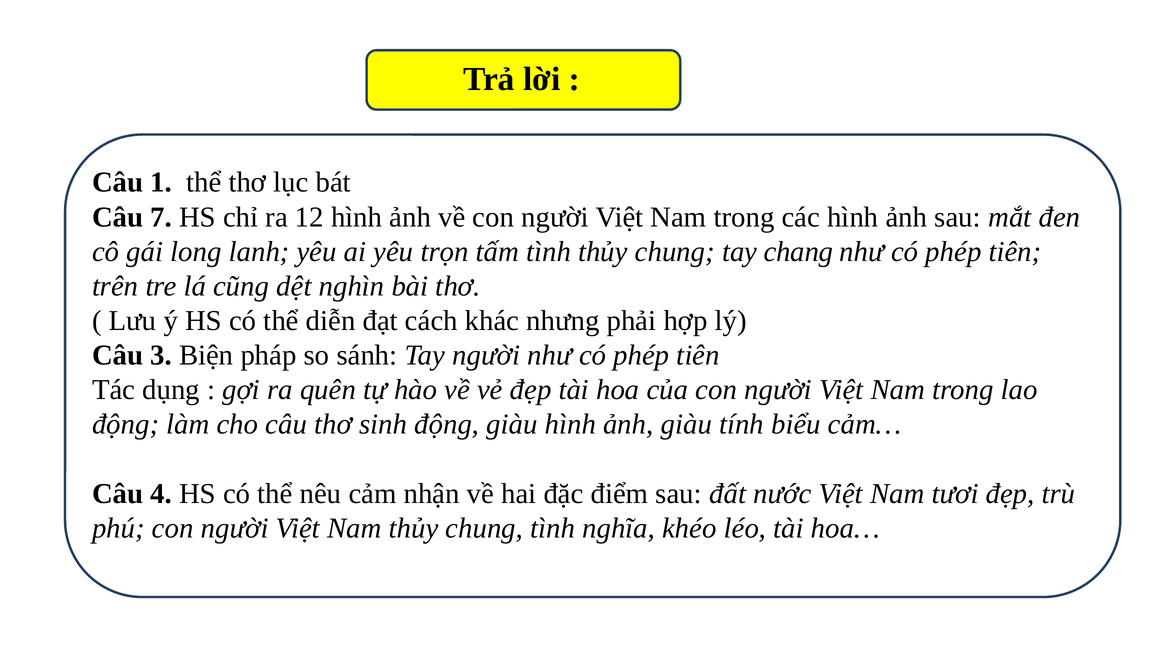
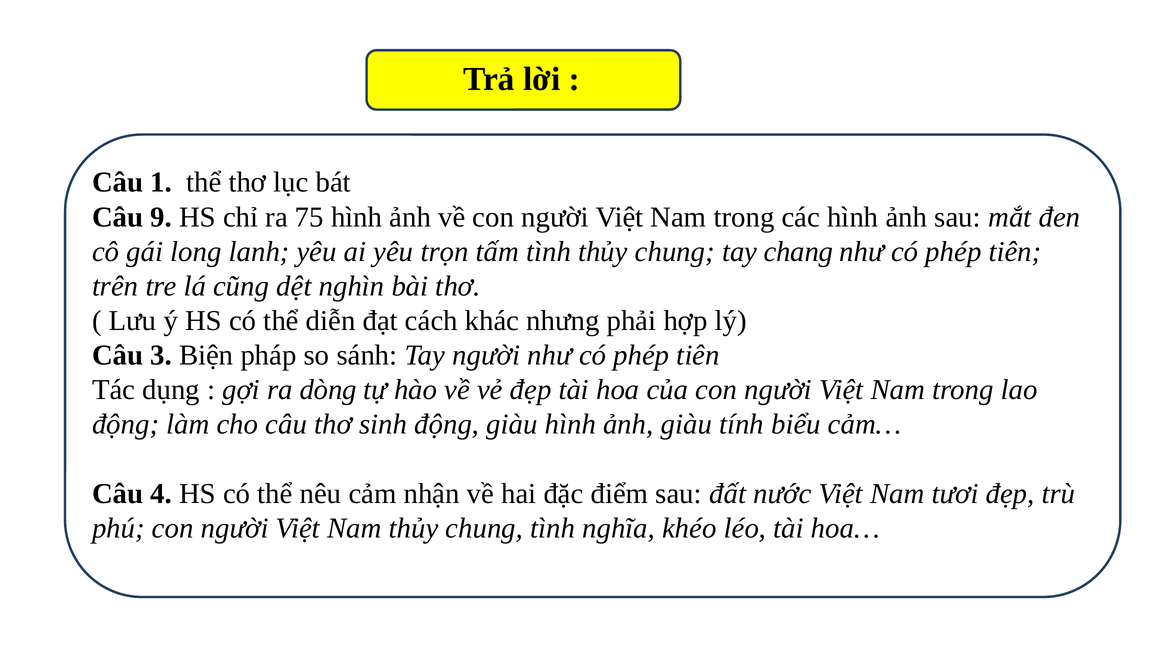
7: 7 -> 9
12: 12 -> 75
quên: quên -> dòng
